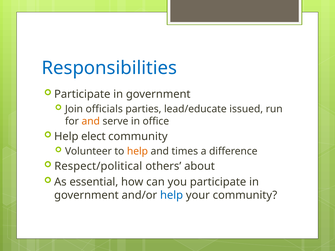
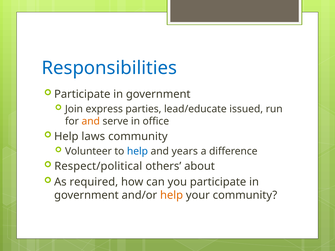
officials: officials -> express
elect: elect -> laws
help at (137, 151) colour: orange -> blue
times: times -> years
essential: essential -> required
help at (172, 195) colour: blue -> orange
